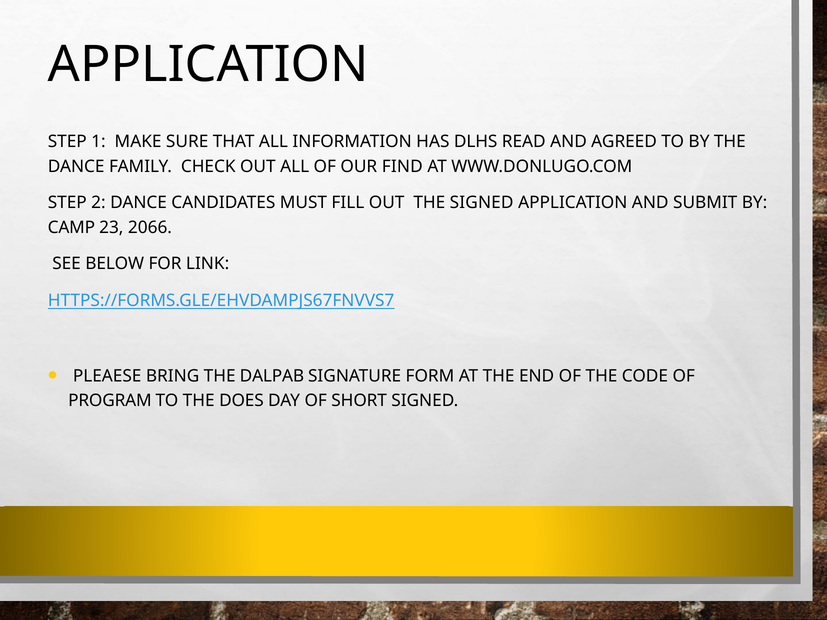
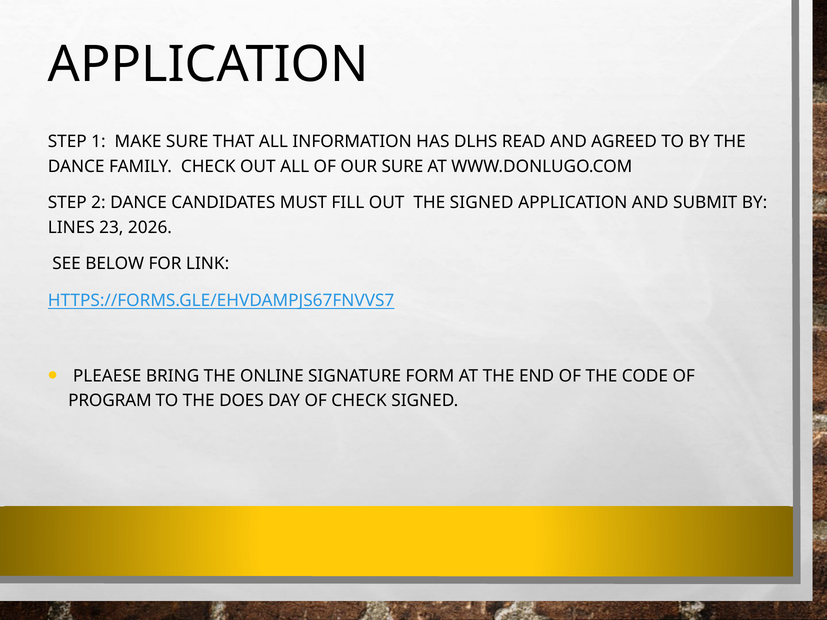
OUR FIND: FIND -> SURE
CAMP: CAMP -> LINES
2066: 2066 -> 2026
DALPAB: DALPAB -> ONLINE
OF SHORT: SHORT -> CHECK
